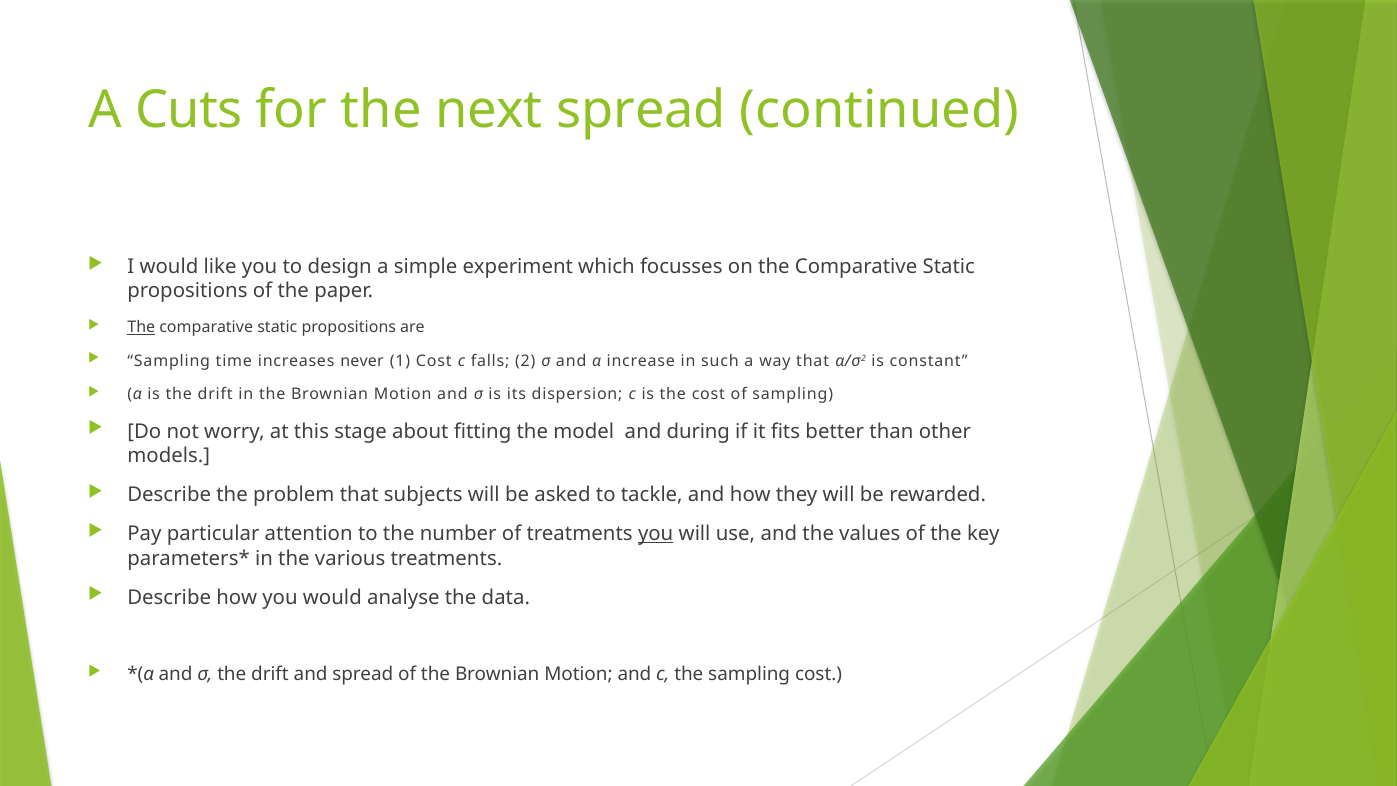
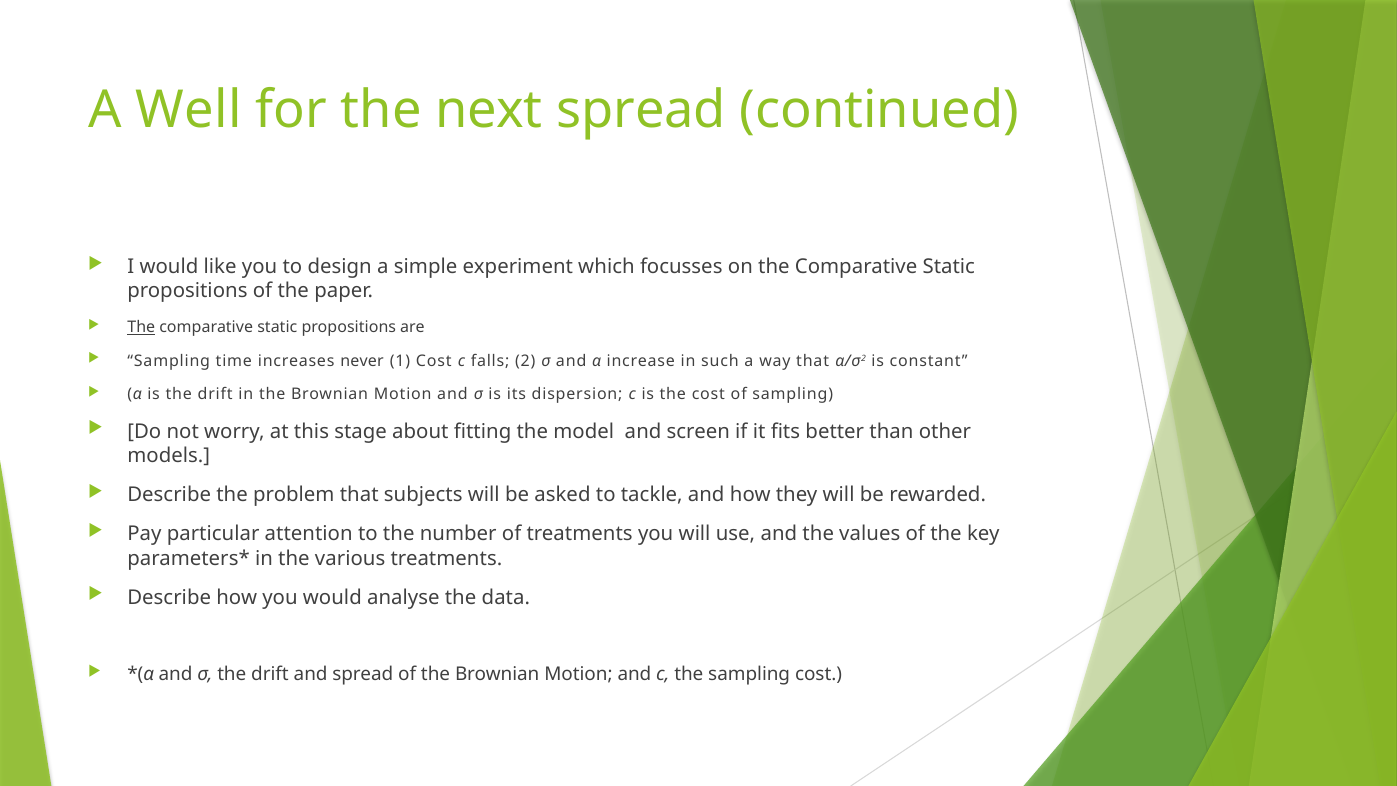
Cuts: Cuts -> Well
during: during -> screen
you at (656, 534) underline: present -> none
